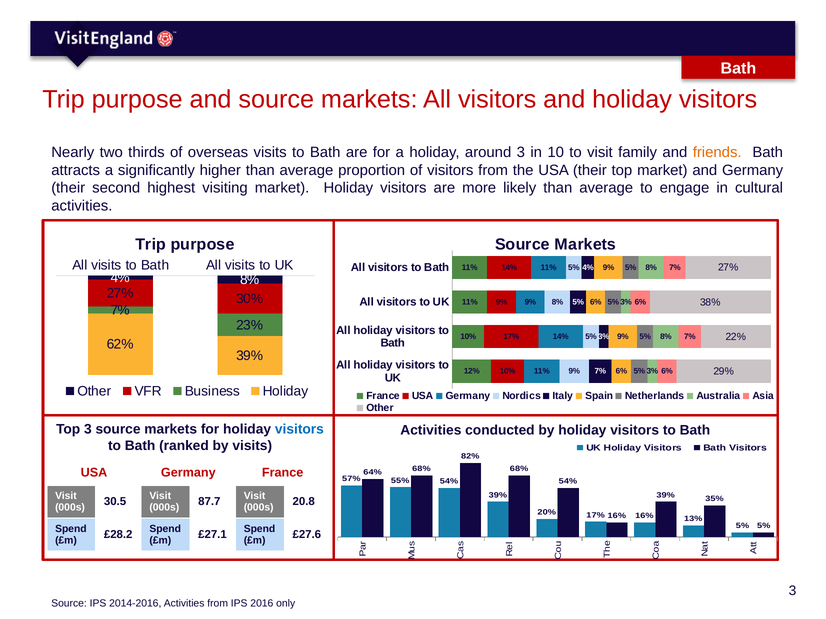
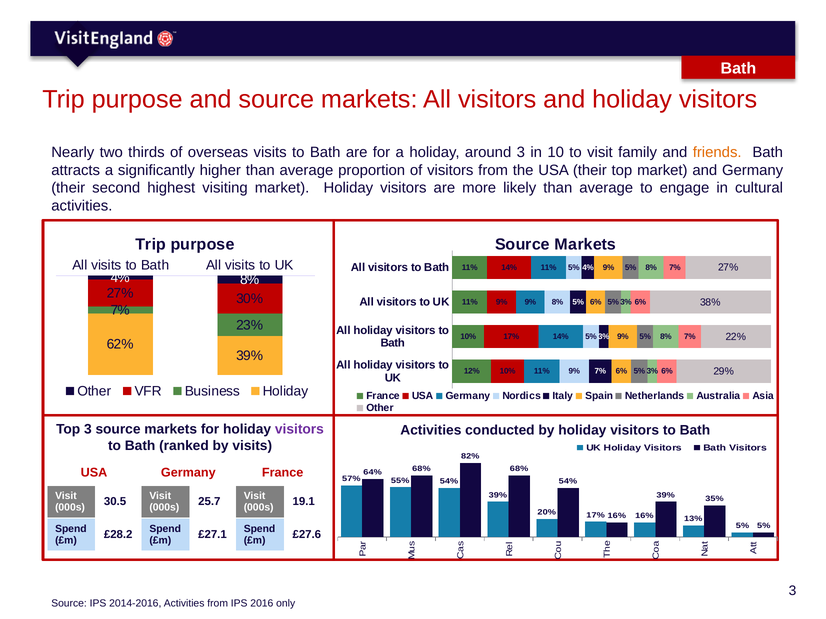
visitors at (299, 429) colour: blue -> purple
87.7: 87.7 -> 25.7
20.8: 20.8 -> 19.1
